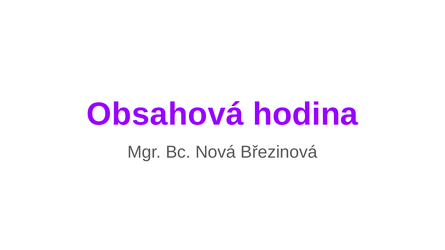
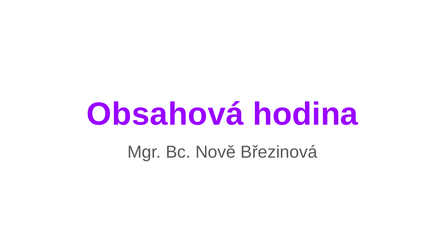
Nová: Nová -> Nově
